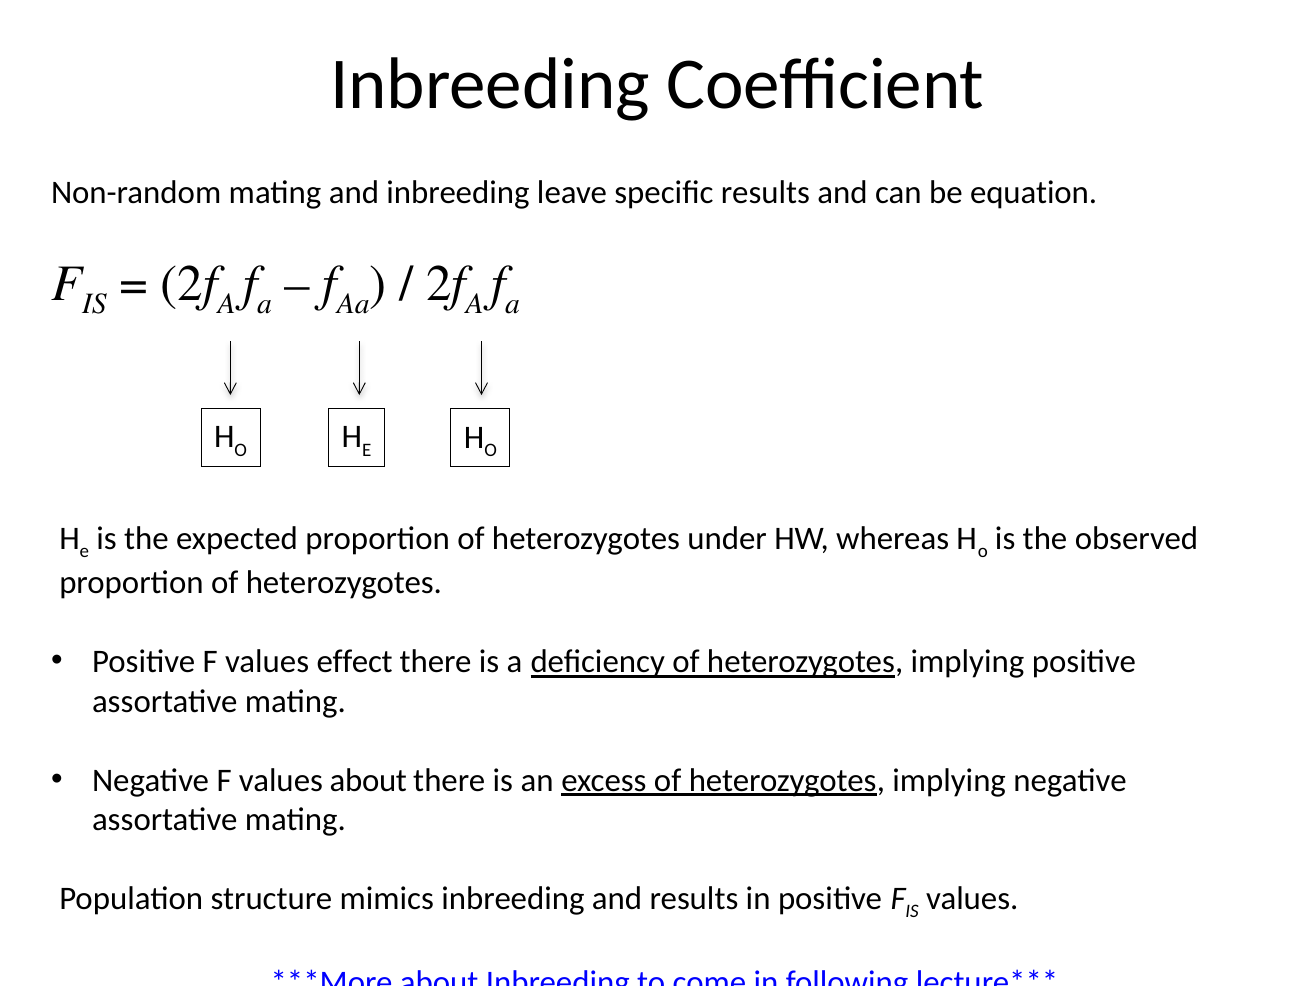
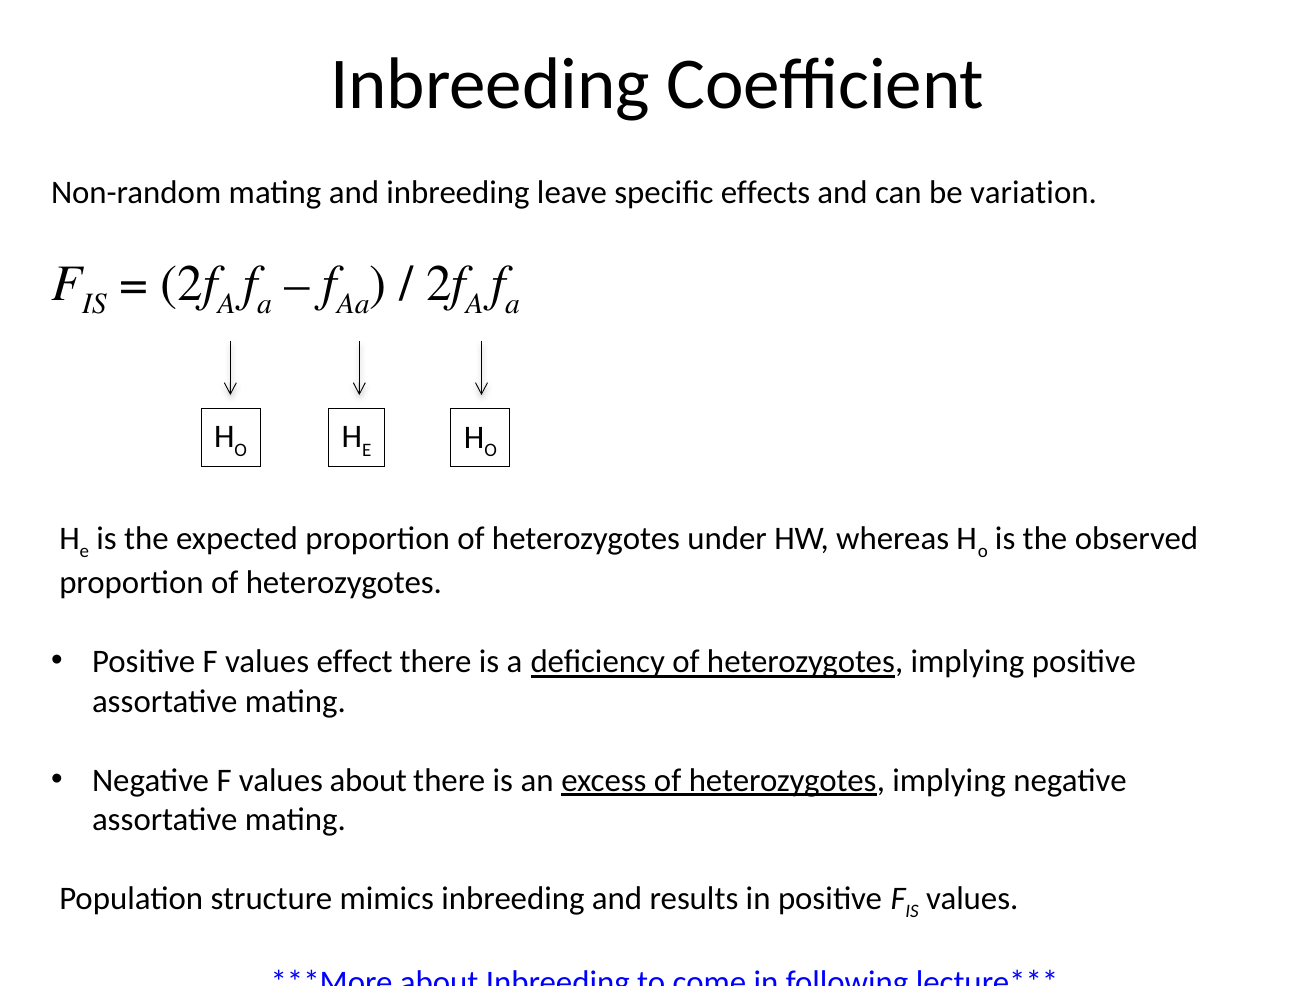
specific results: results -> effects
equation: equation -> variation
